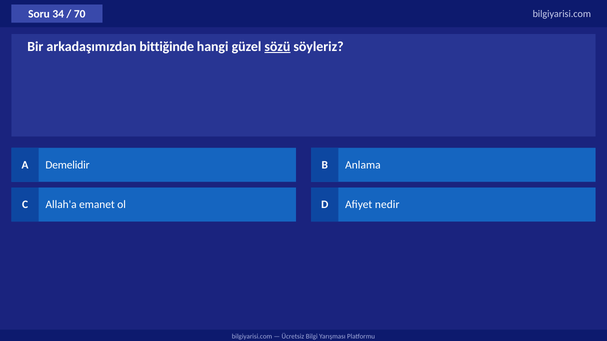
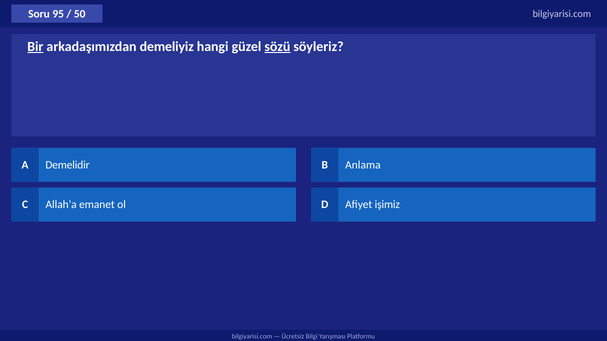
34: 34 -> 95
70: 70 -> 50
Bir underline: none -> present
bittiğinde: bittiğinde -> demeliyiz
nedir: nedir -> işimiz
